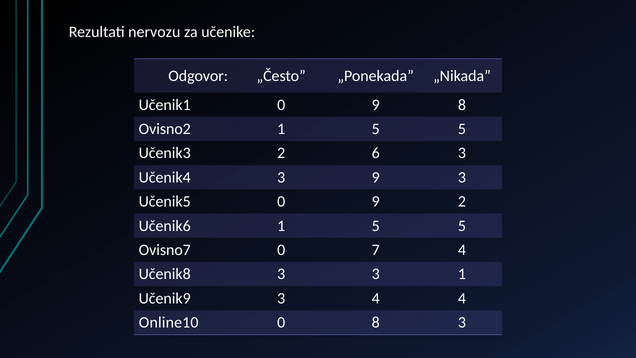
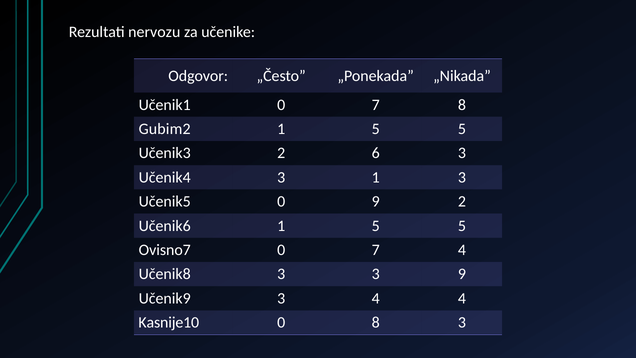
Učenik1 0 9: 9 -> 7
Ovisno2: Ovisno2 -> Gubim2
3 9: 9 -> 1
3 1: 1 -> 9
Online10: Online10 -> Kasnije10
